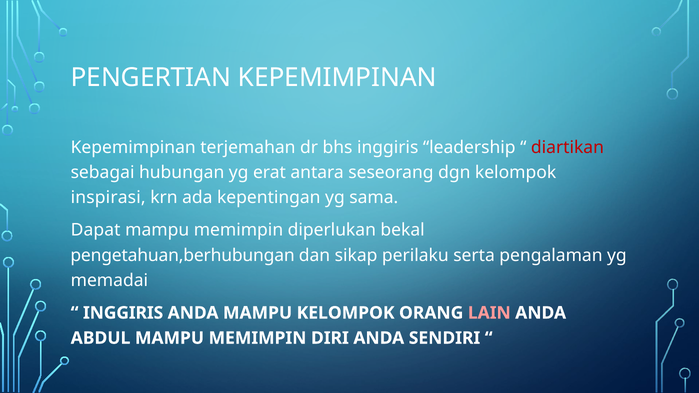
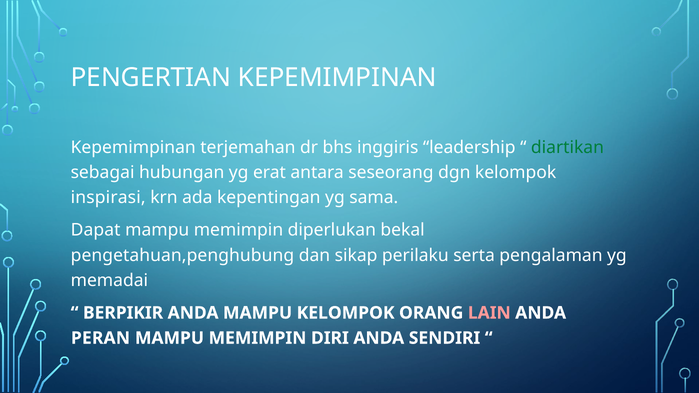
diartikan colour: red -> green
pengetahuan,berhubungan: pengetahuan,berhubungan -> pengetahuan,penghubung
INGGIRIS at (123, 313): INGGIRIS -> BERPIKIR
ABDUL: ABDUL -> PERAN
